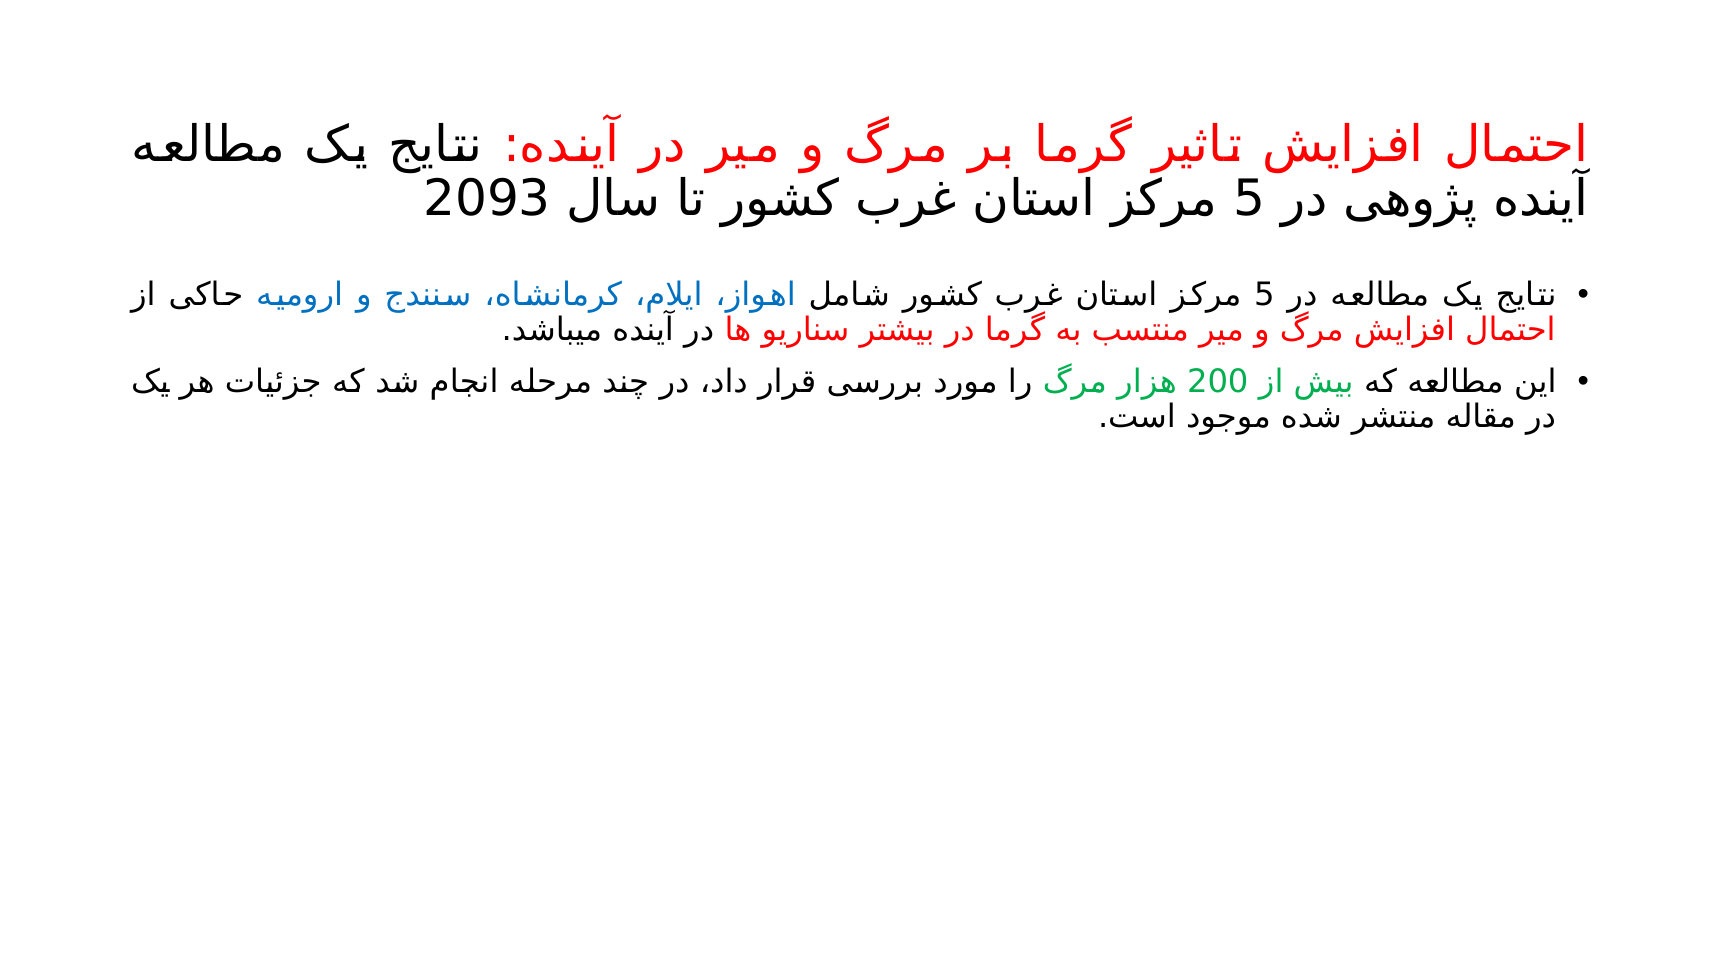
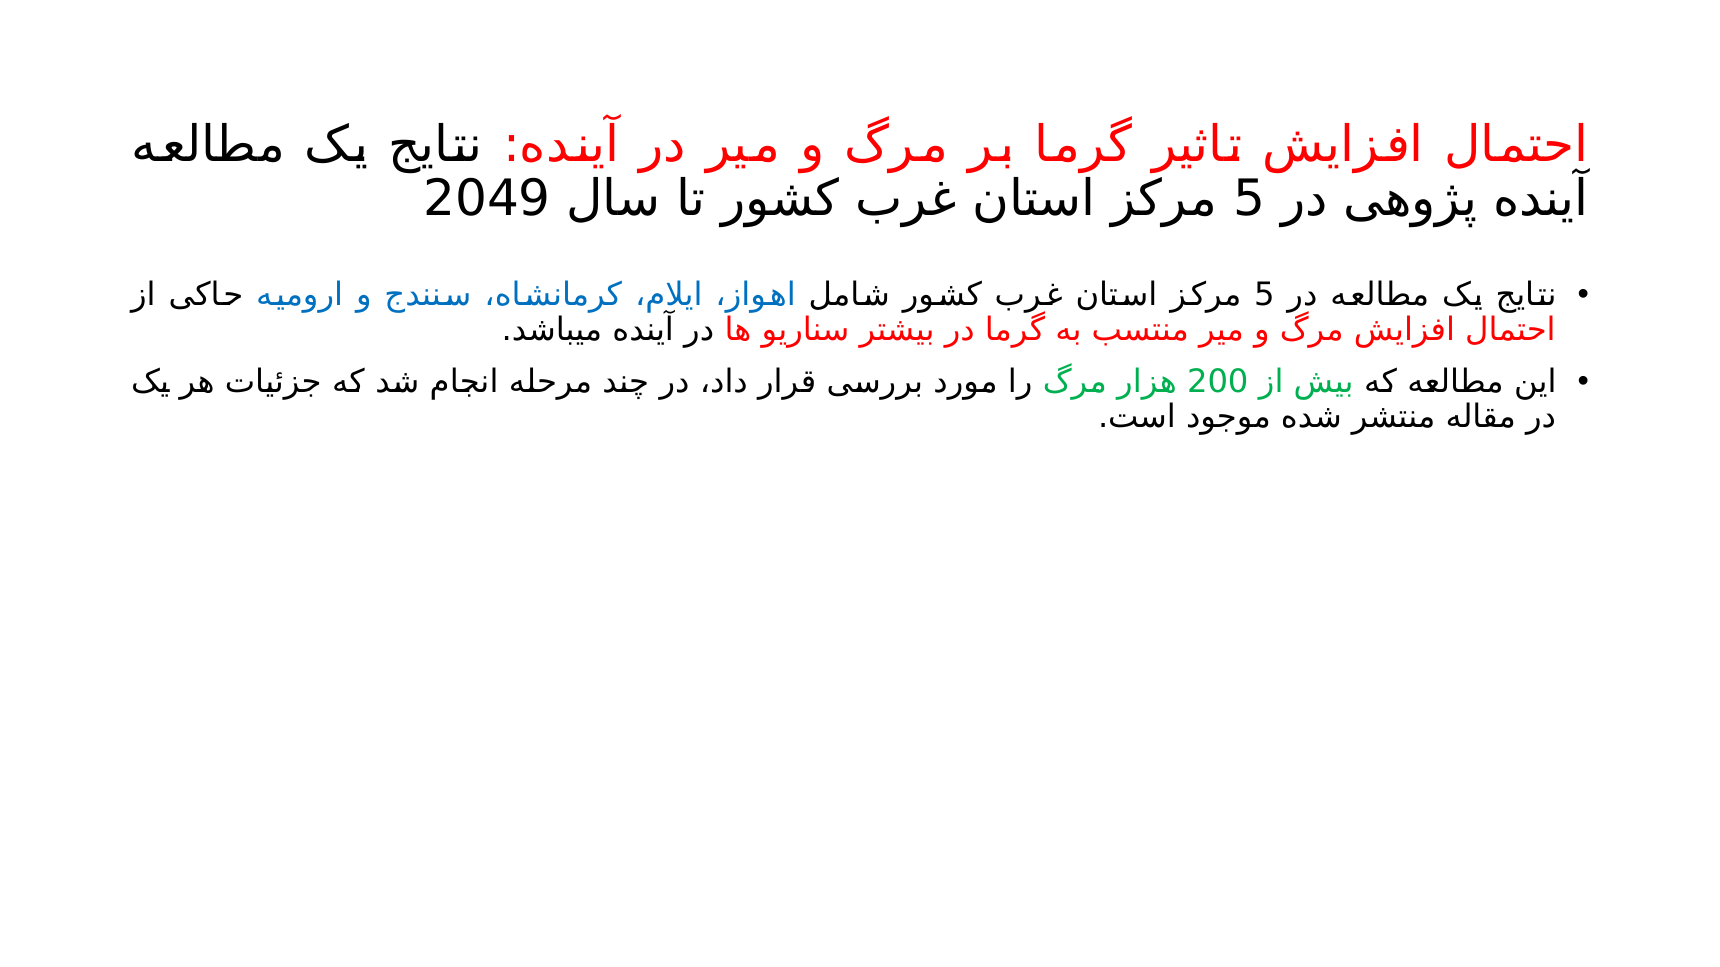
2093: 2093 -> 2049
